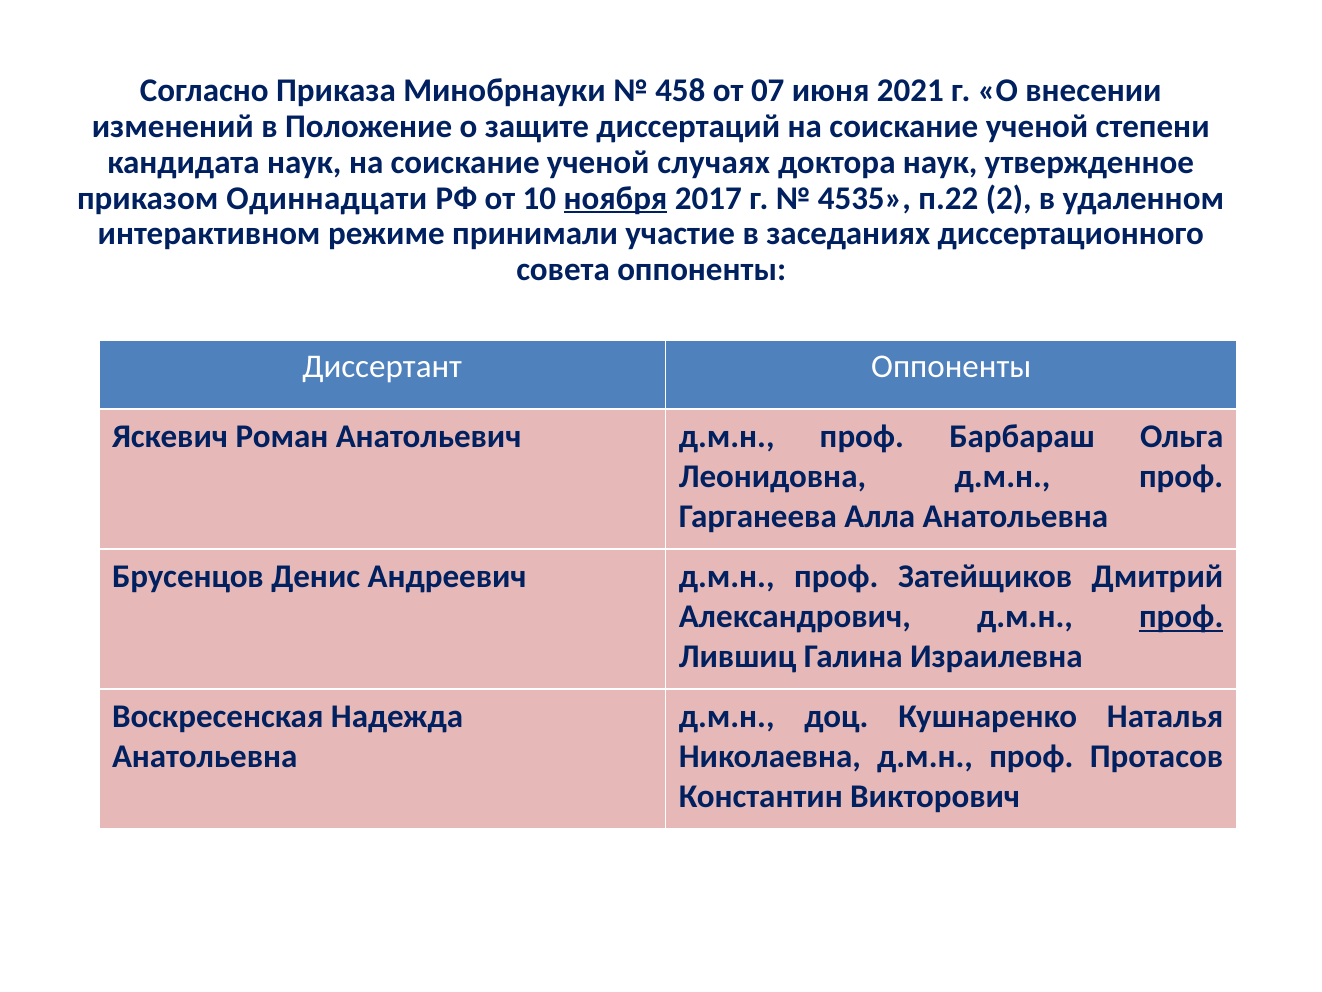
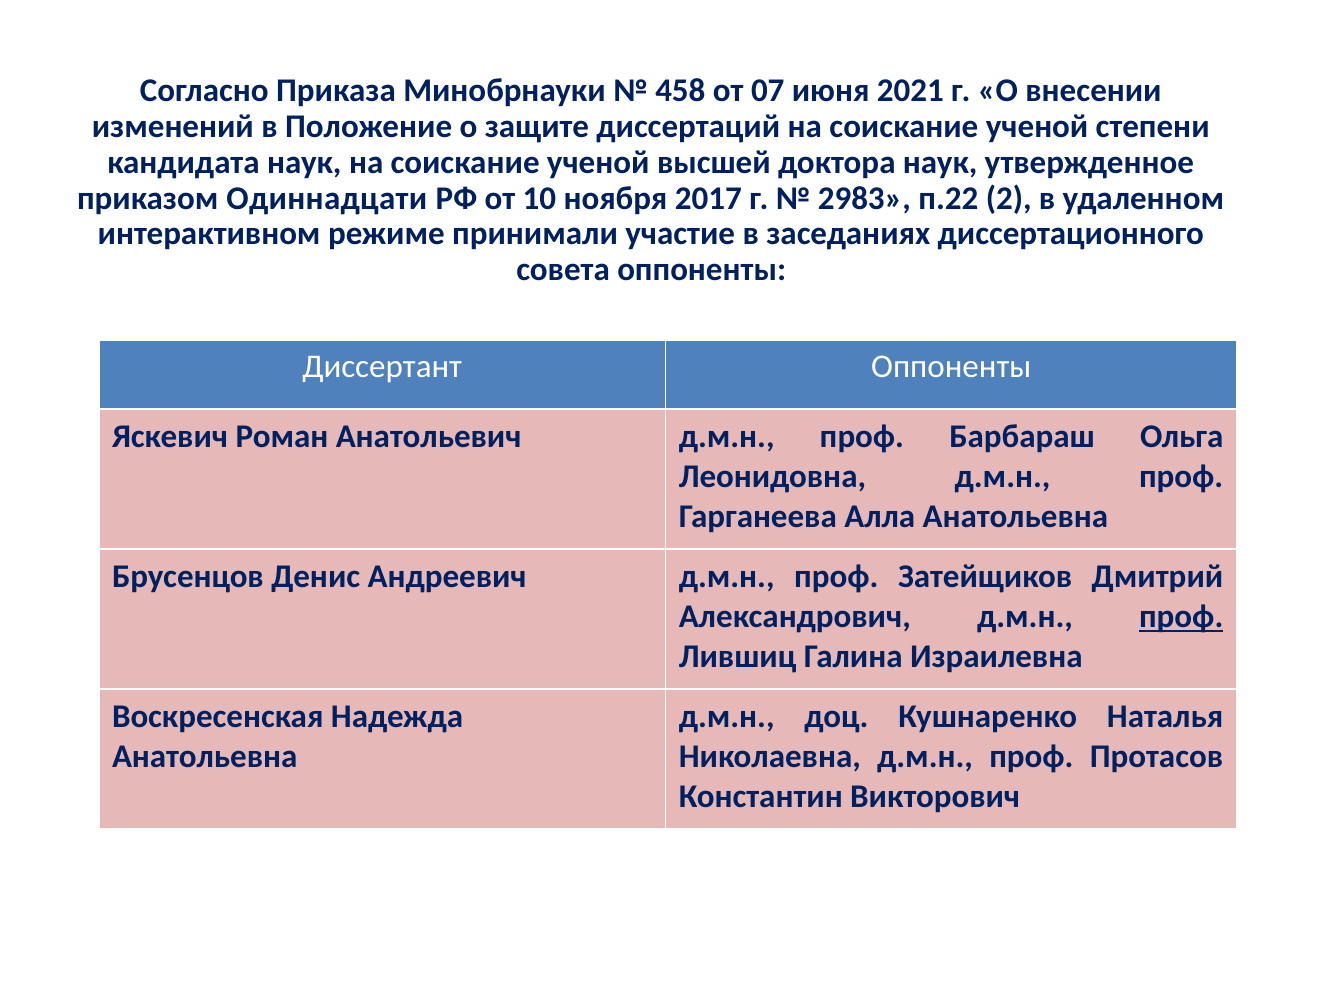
случаях: случаях -> высшей
ноября underline: present -> none
4535: 4535 -> 2983
